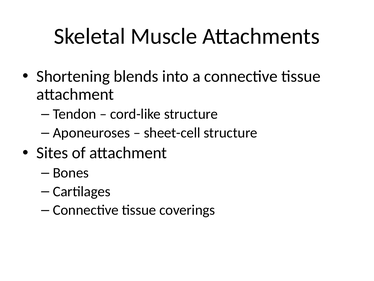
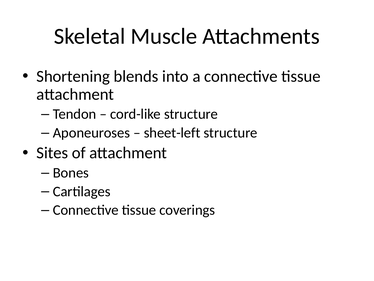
sheet-cell: sheet-cell -> sheet-left
